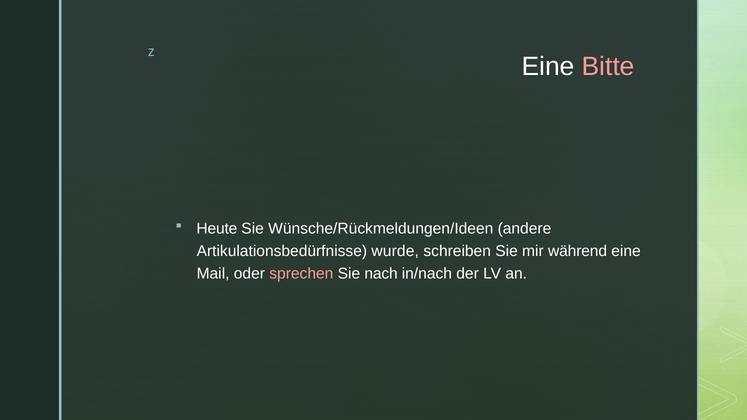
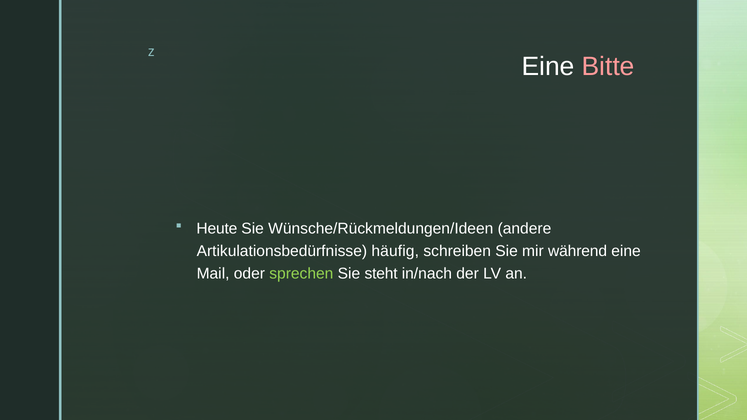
wurde: wurde -> häufig
sprechen colour: pink -> light green
nach: nach -> steht
